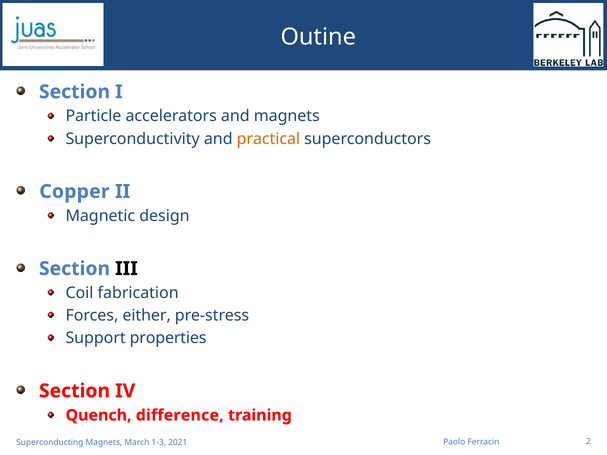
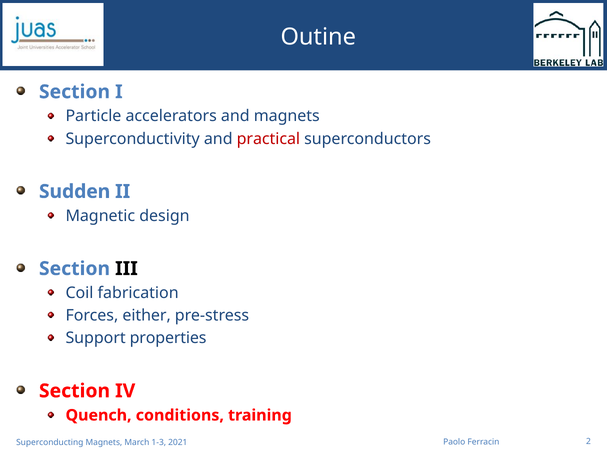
practical colour: orange -> red
Copper: Copper -> Sudden
difference: difference -> conditions
